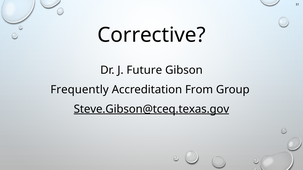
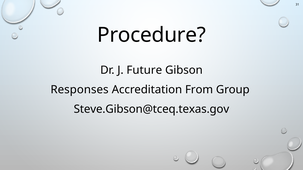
Corrective: Corrective -> Procedure
Frequently: Frequently -> Responses
Steve.Gibson@tceq.texas.gov underline: present -> none
